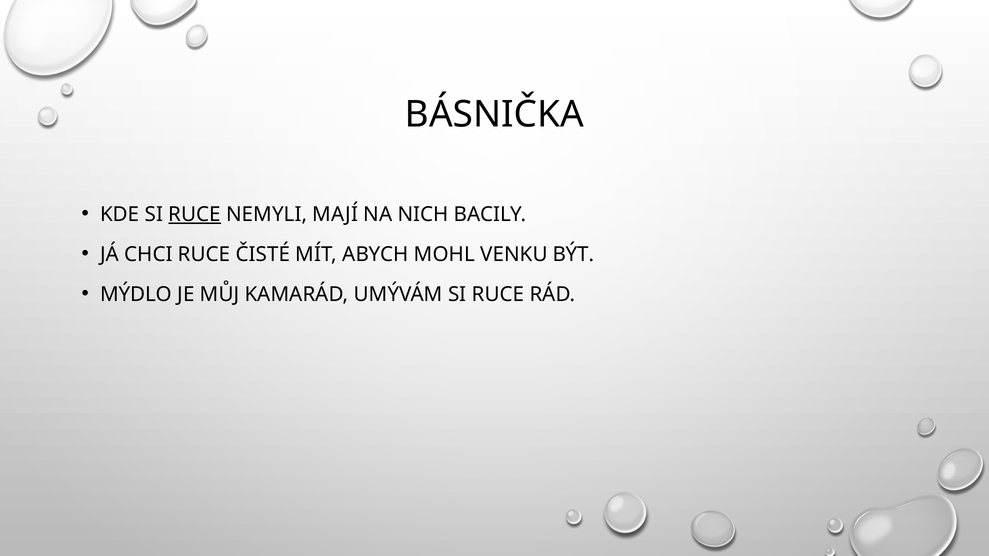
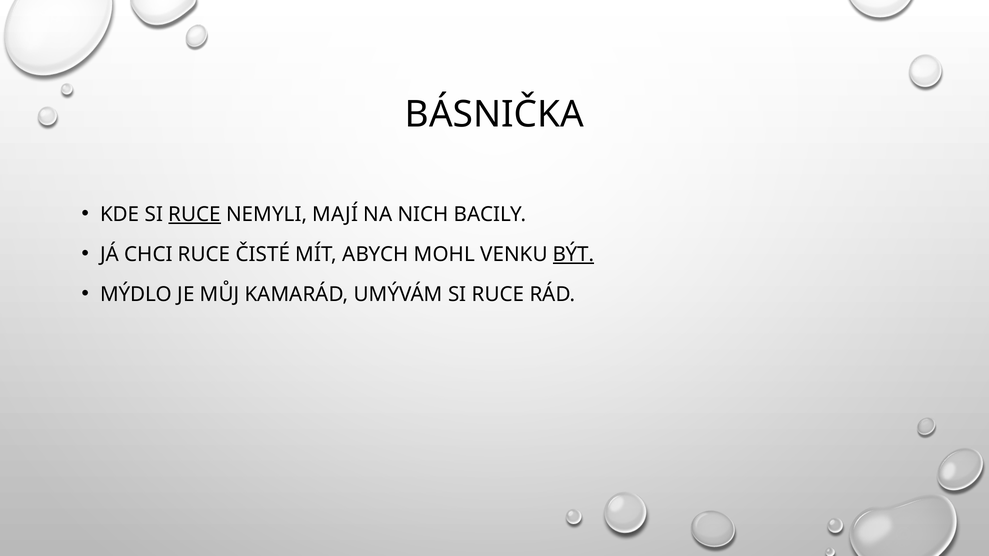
BÝT underline: none -> present
